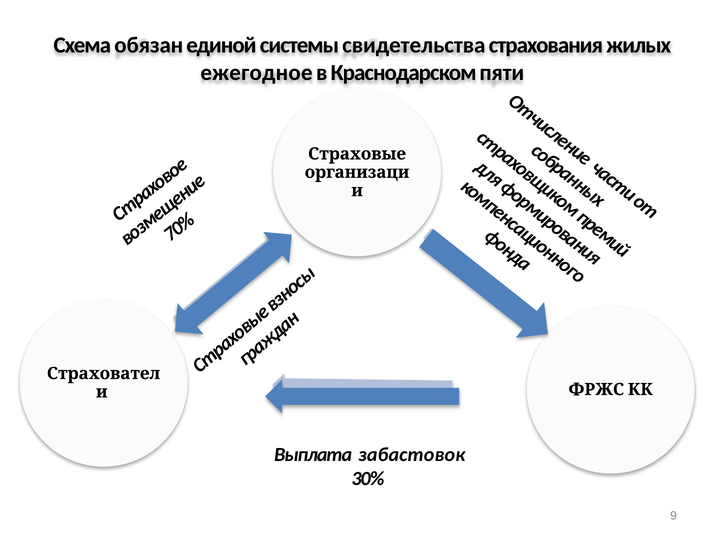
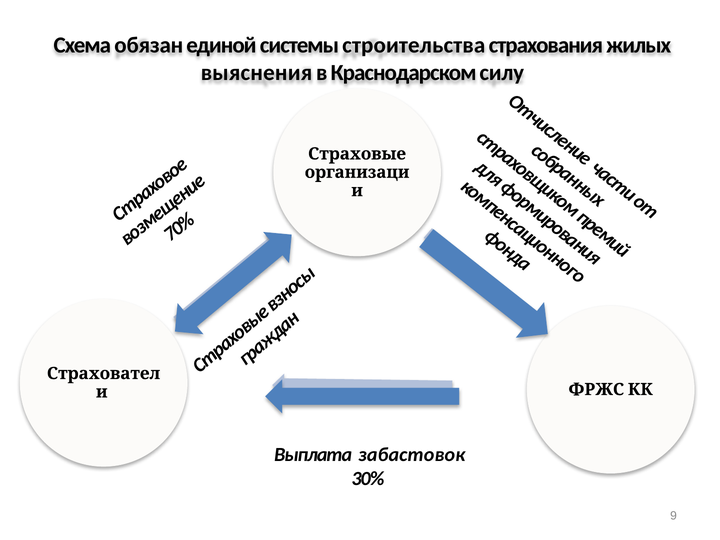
свидетельства: свидетельства -> строительства
ежегодное: ежегодное -> выяснения
пяти: пяти -> силу
